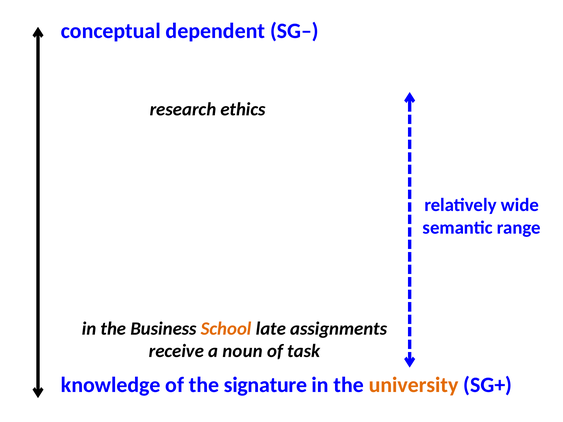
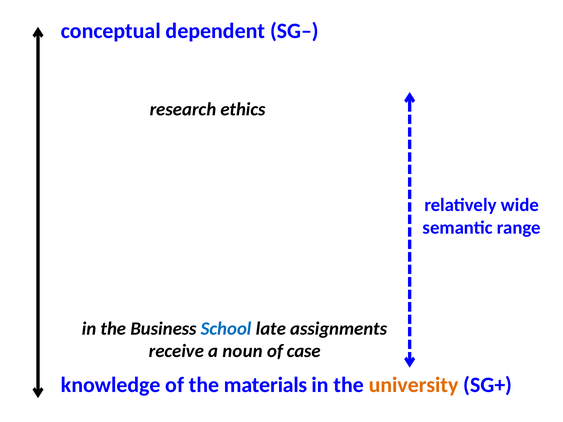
School colour: orange -> blue
task: task -> case
signature: signature -> materials
